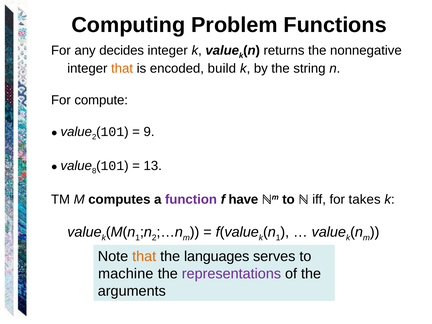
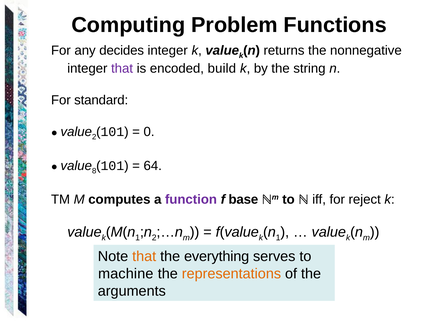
that at (122, 69) colour: orange -> purple
compute: compute -> standard
9: 9 -> 0
13: 13 -> 64
have: have -> base
takes: takes -> reject
languages: languages -> everything
representations colour: purple -> orange
